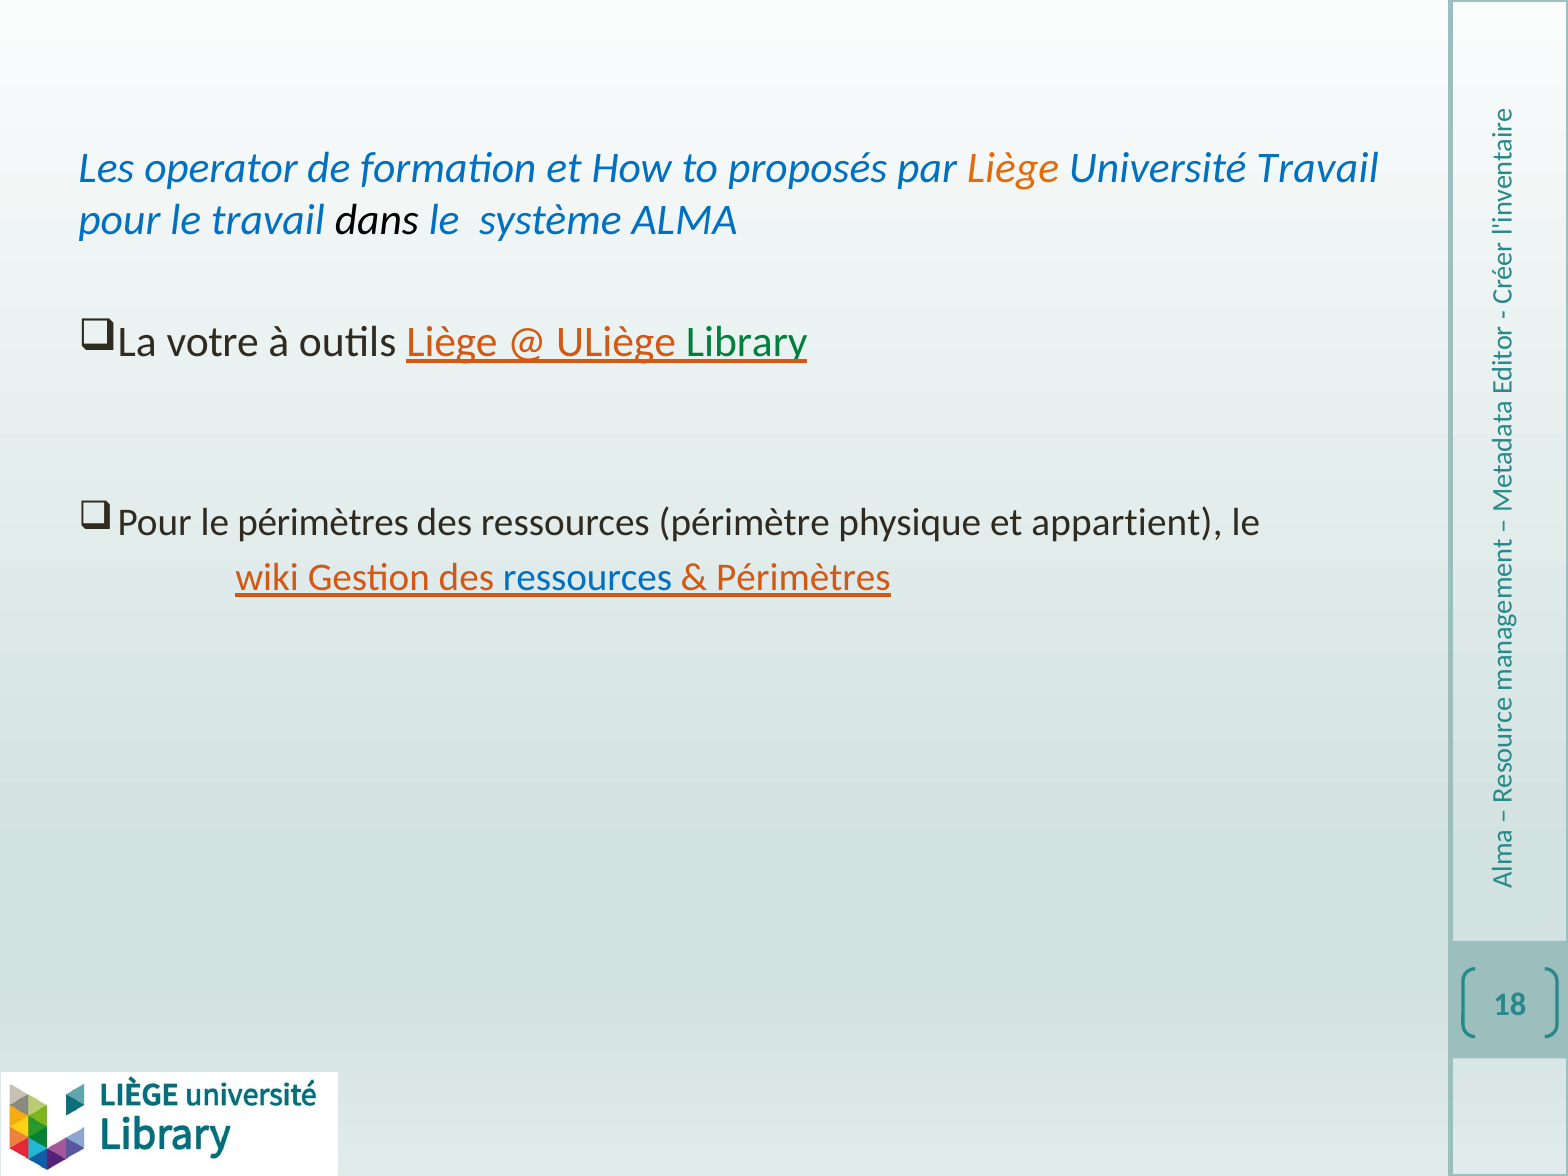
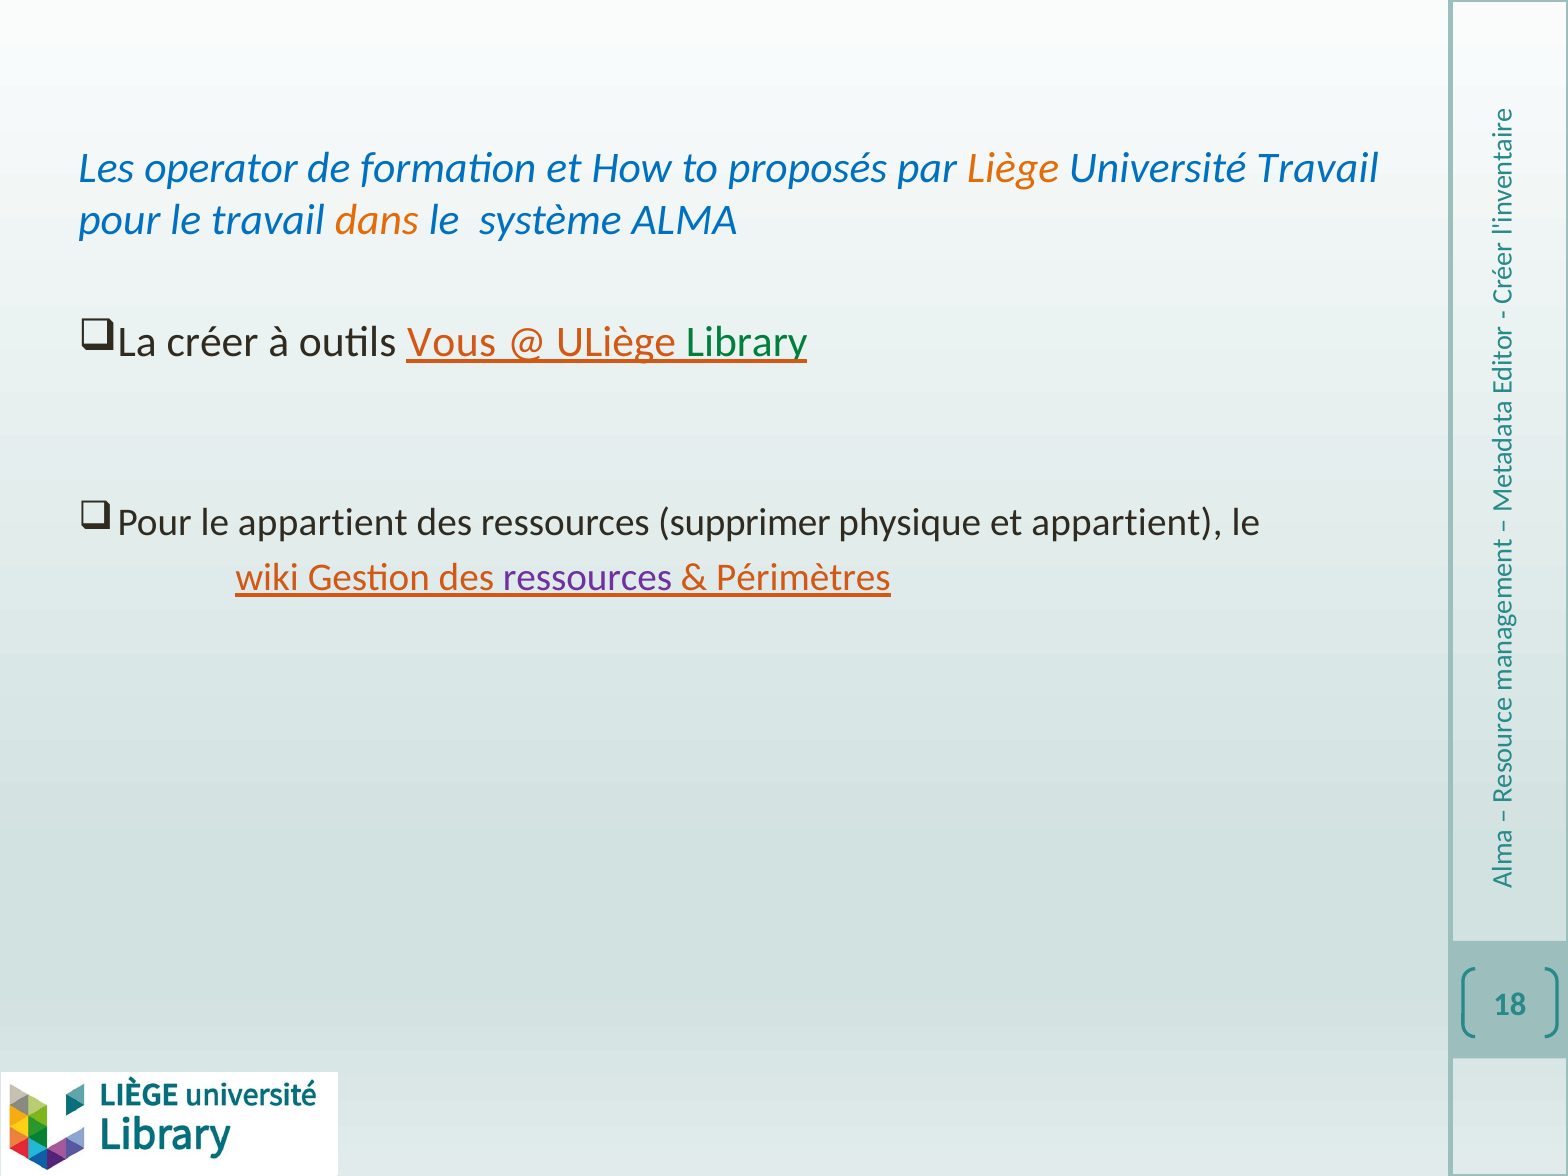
dans colour: black -> orange
votre: votre -> créer
outils Liège: Liège -> Vous
le périmètres: périmètres -> appartient
périmètre: périmètre -> supprimer
ressources at (587, 578) colour: blue -> purple
